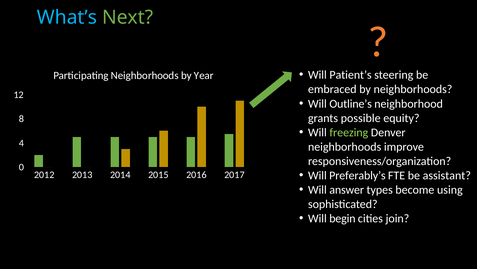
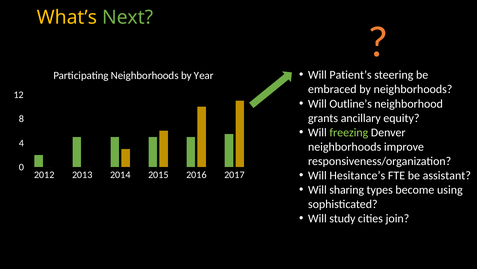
What’s colour: light blue -> yellow
possible: possible -> ancillary
Preferably’s: Preferably’s -> Hesitance’s
answer: answer -> sharing
begin: begin -> study
